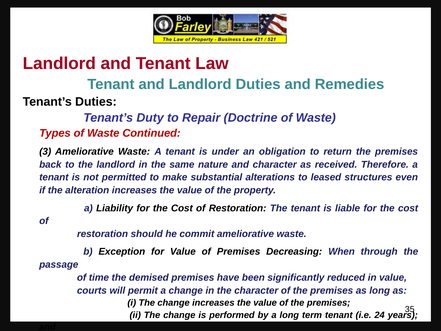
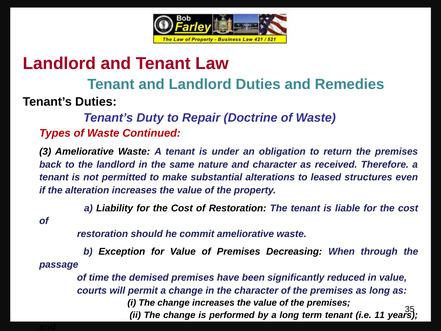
24: 24 -> 11
